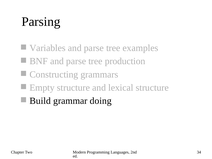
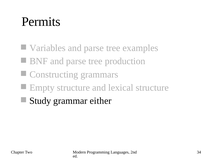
Parsing: Parsing -> Permits
Build: Build -> Study
doing: doing -> either
